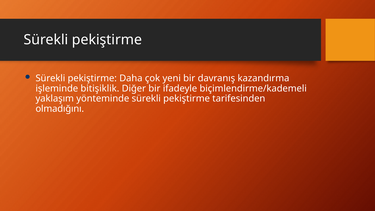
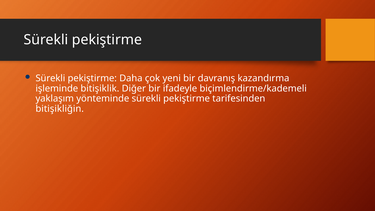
olmadığını: olmadığını -> bitişikliğin
